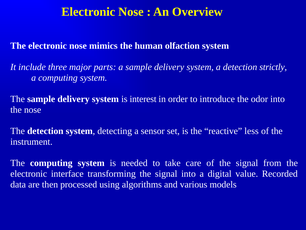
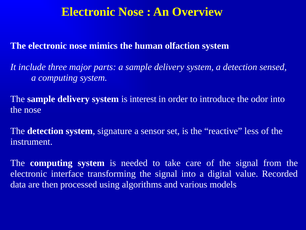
strictly: strictly -> sensed
detecting: detecting -> signature
